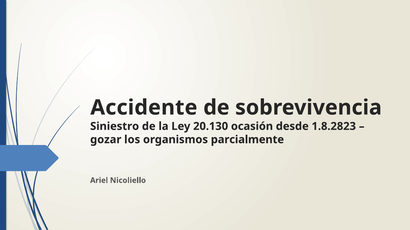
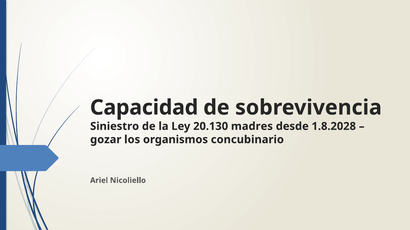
Accidente: Accidente -> Capacidad
ocasión: ocasión -> madres
1.8.2823: 1.8.2823 -> 1.8.2028
parcialmente: parcialmente -> concubinario
